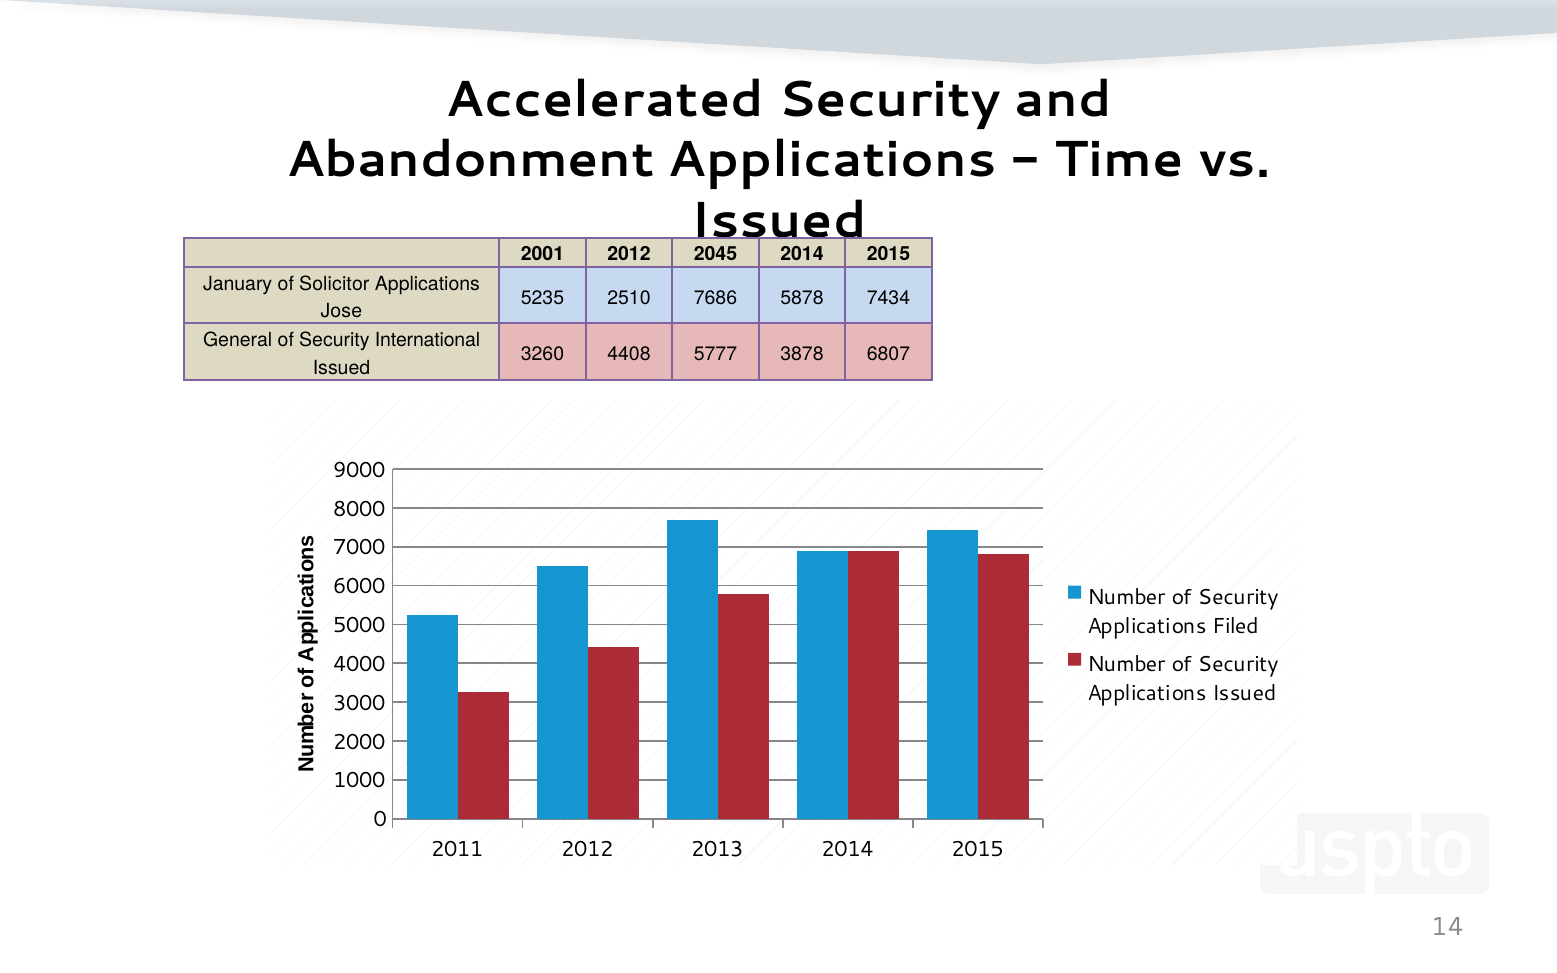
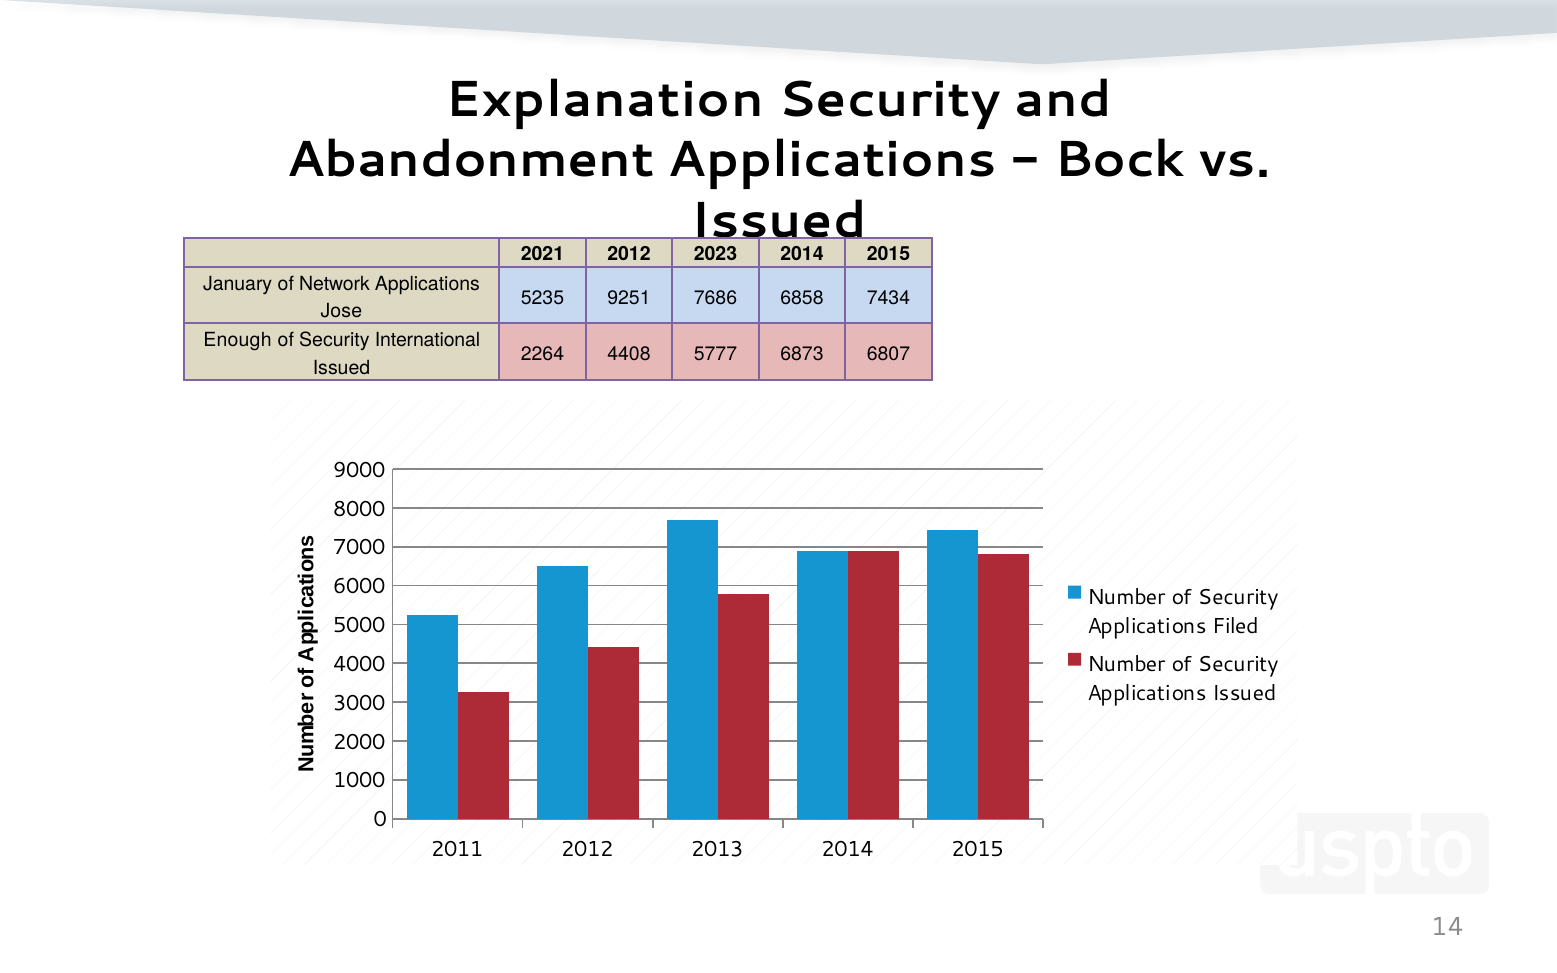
Accelerated: Accelerated -> Explanation
Time: Time -> Bock
2001: 2001 -> 2021
2045: 2045 -> 2023
Solicitor: Solicitor -> Network
2510: 2510 -> 9251
5878: 5878 -> 6858
General: General -> Enough
3260: 3260 -> 2264
3878: 3878 -> 6873
